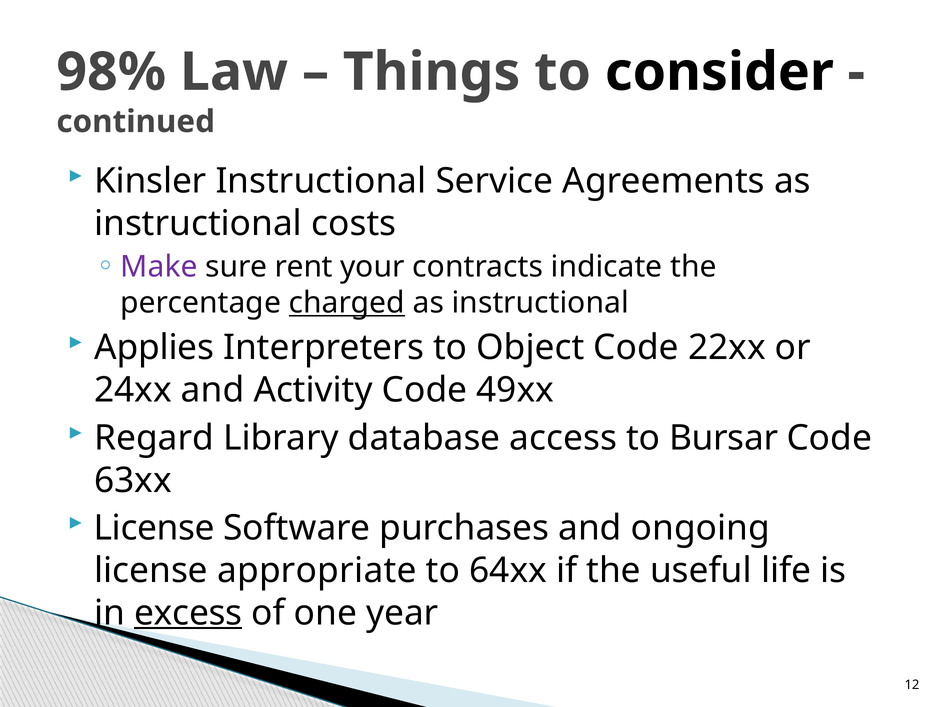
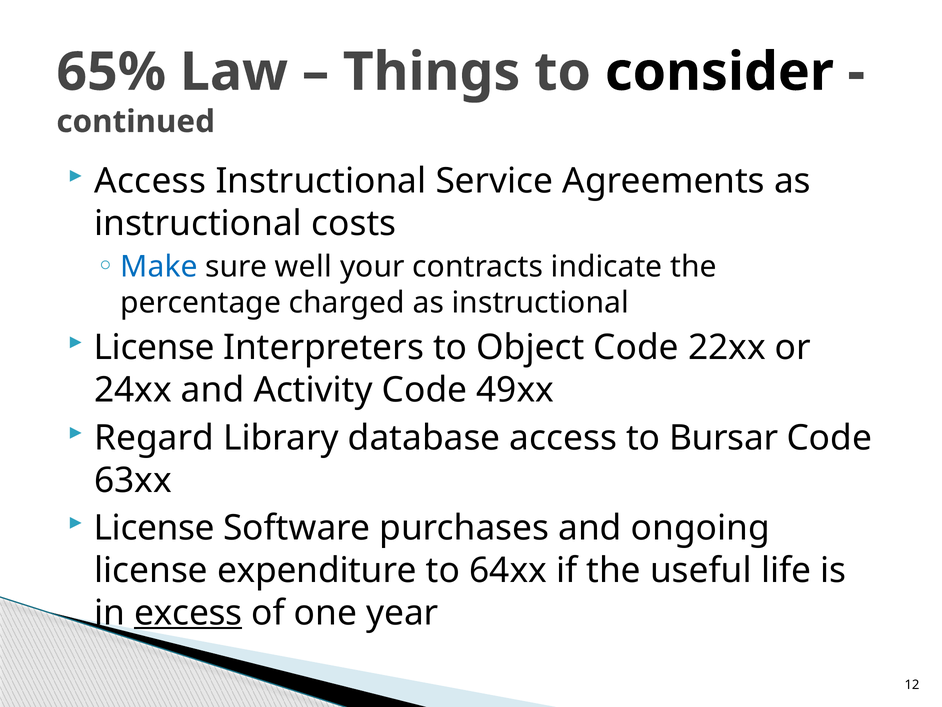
98%: 98% -> 65%
Kinsler at (150, 181): Kinsler -> Access
Make colour: purple -> blue
rent: rent -> well
charged underline: present -> none
Applies at (154, 347): Applies -> License
appropriate: appropriate -> expenditure
